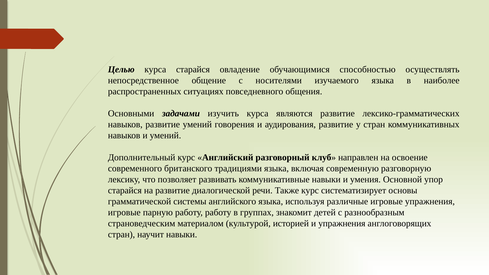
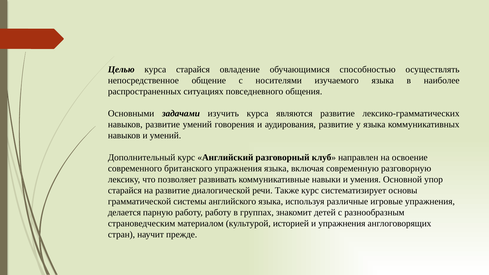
у стран: стран -> языка
британского традициями: традициями -> упражнения
игровые at (124, 213): игровые -> делается
научит навыки: навыки -> прежде
